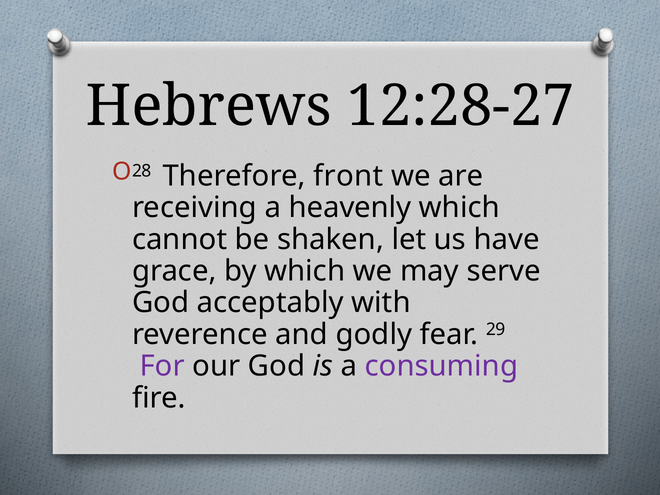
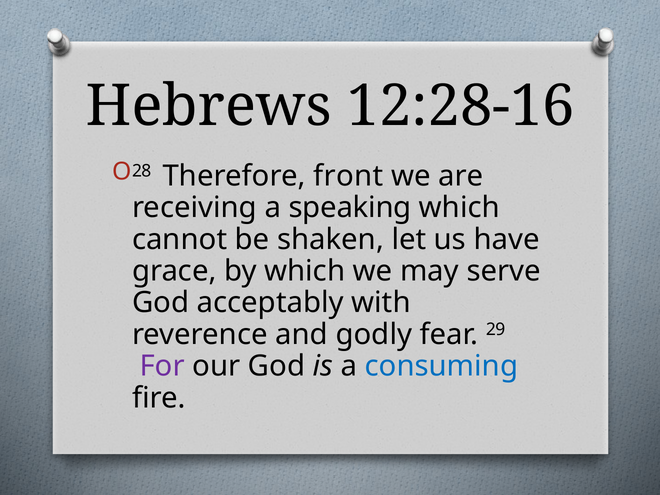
12:28-27: 12:28-27 -> 12:28-16
heavenly: heavenly -> speaking
consuming colour: purple -> blue
